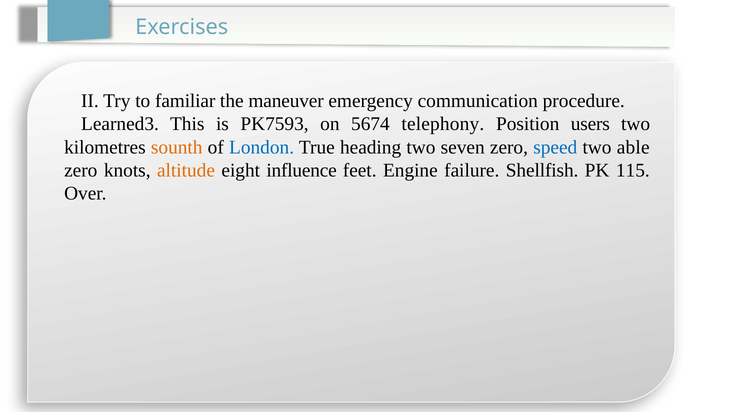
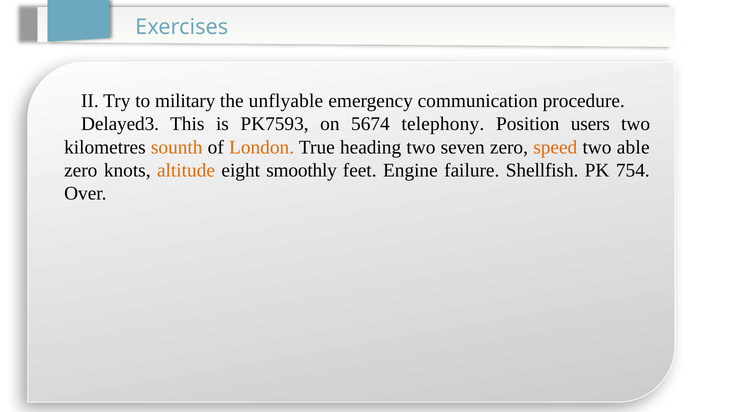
familiar: familiar -> military
maneuver: maneuver -> unflyable
Learned3: Learned3 -> Delayed3
London colour: blue -> orange
speed colour: blue -> orange
influence: influence -> smoothly
115: 115 -> 754
